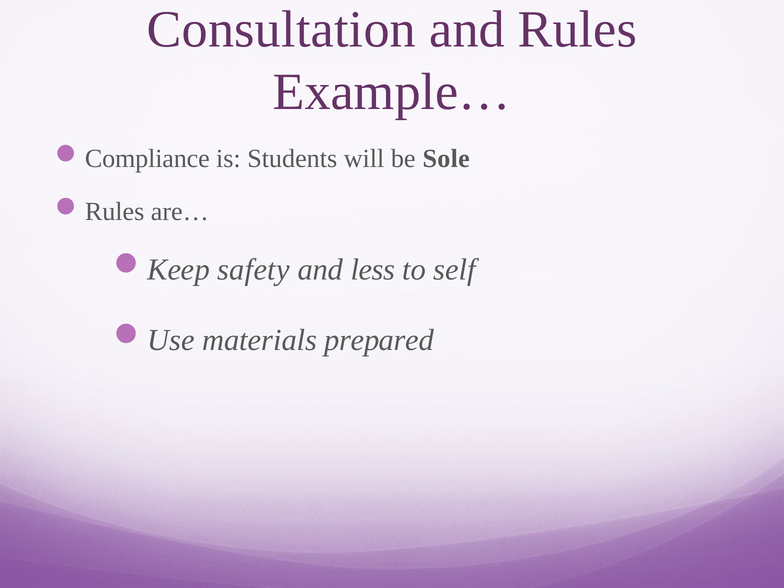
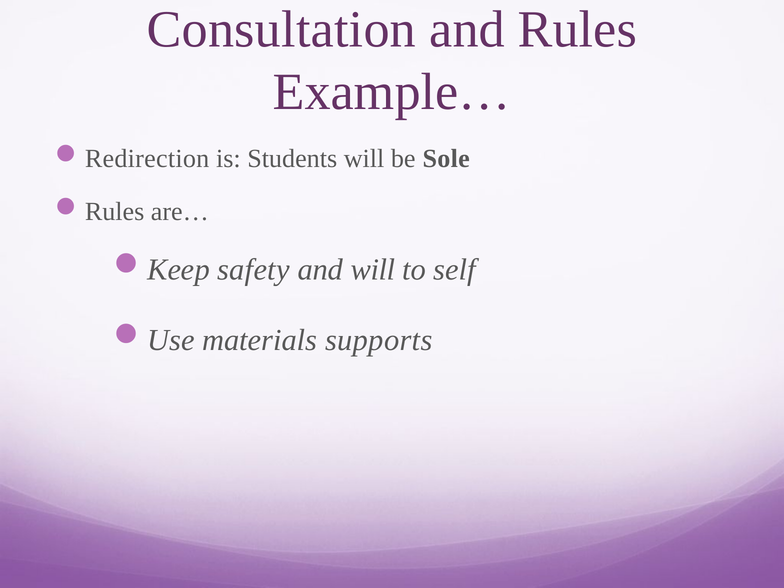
Compliance: Compliance -> Redirection
and less: less -> will
prepared: prepared -> supports
